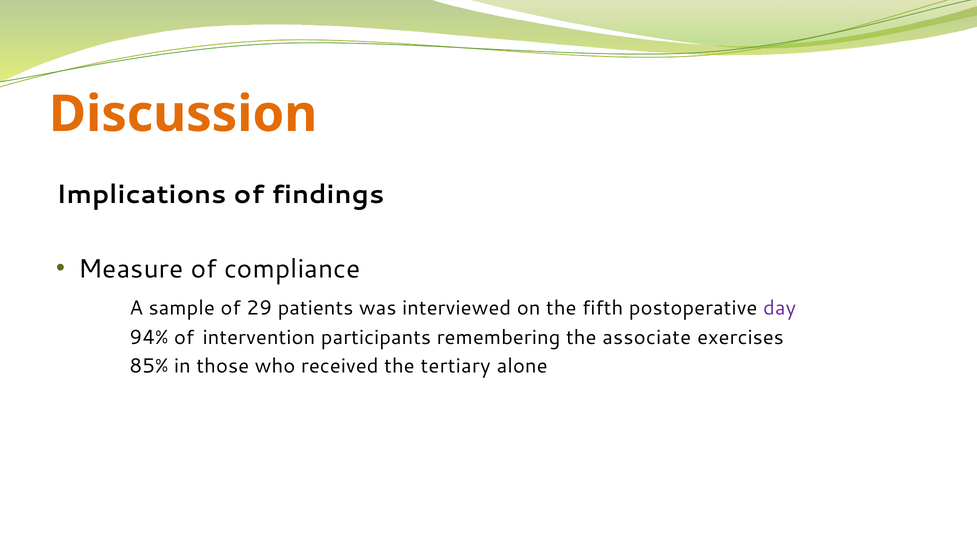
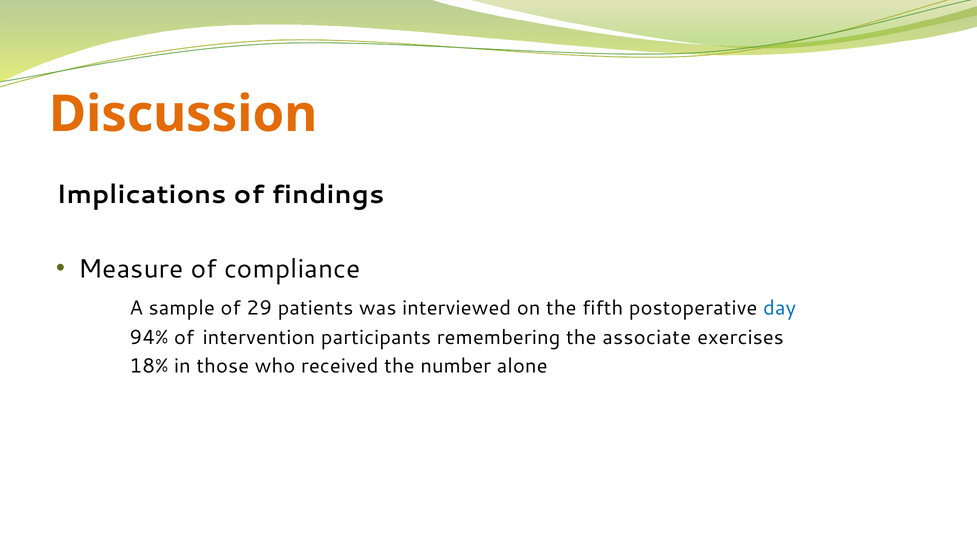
day colour: purple -> blue
85%: 85% -> 18%
tertiary: tertiary -> number
